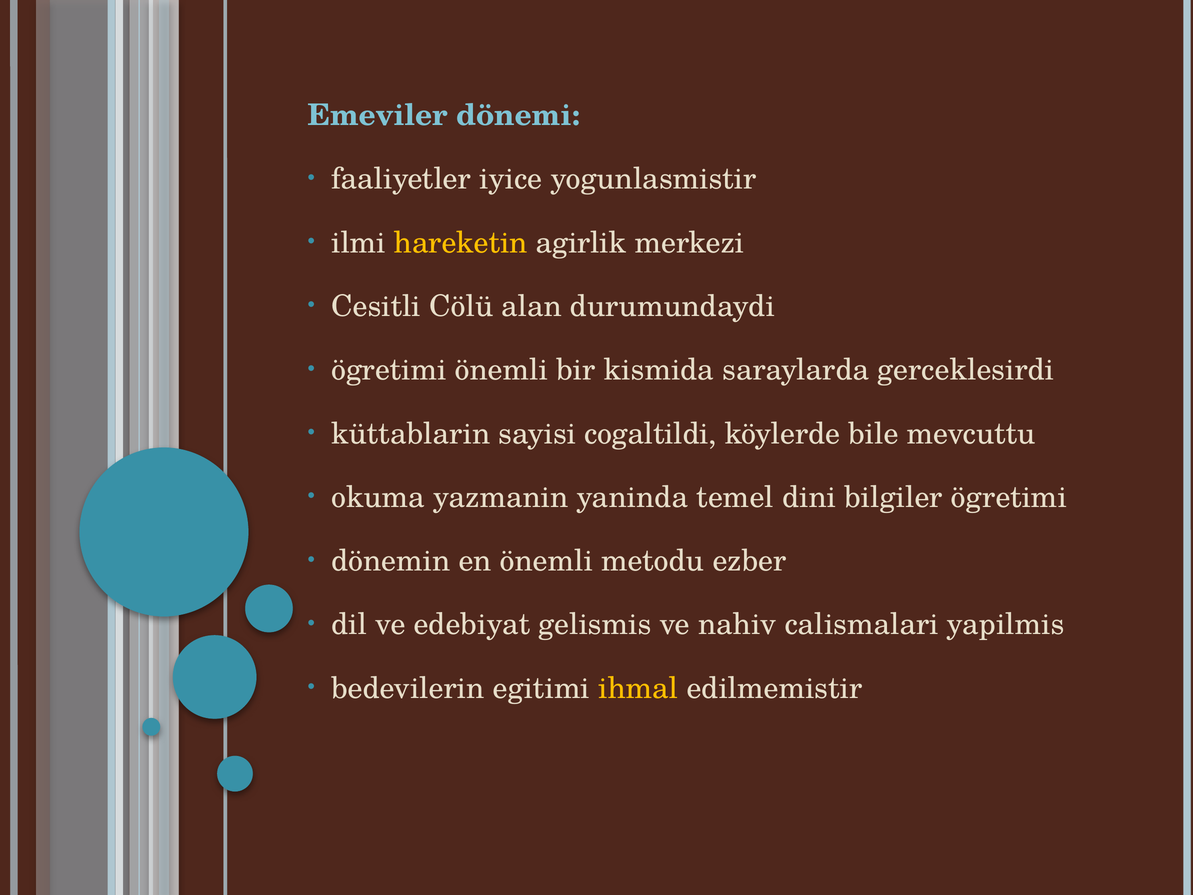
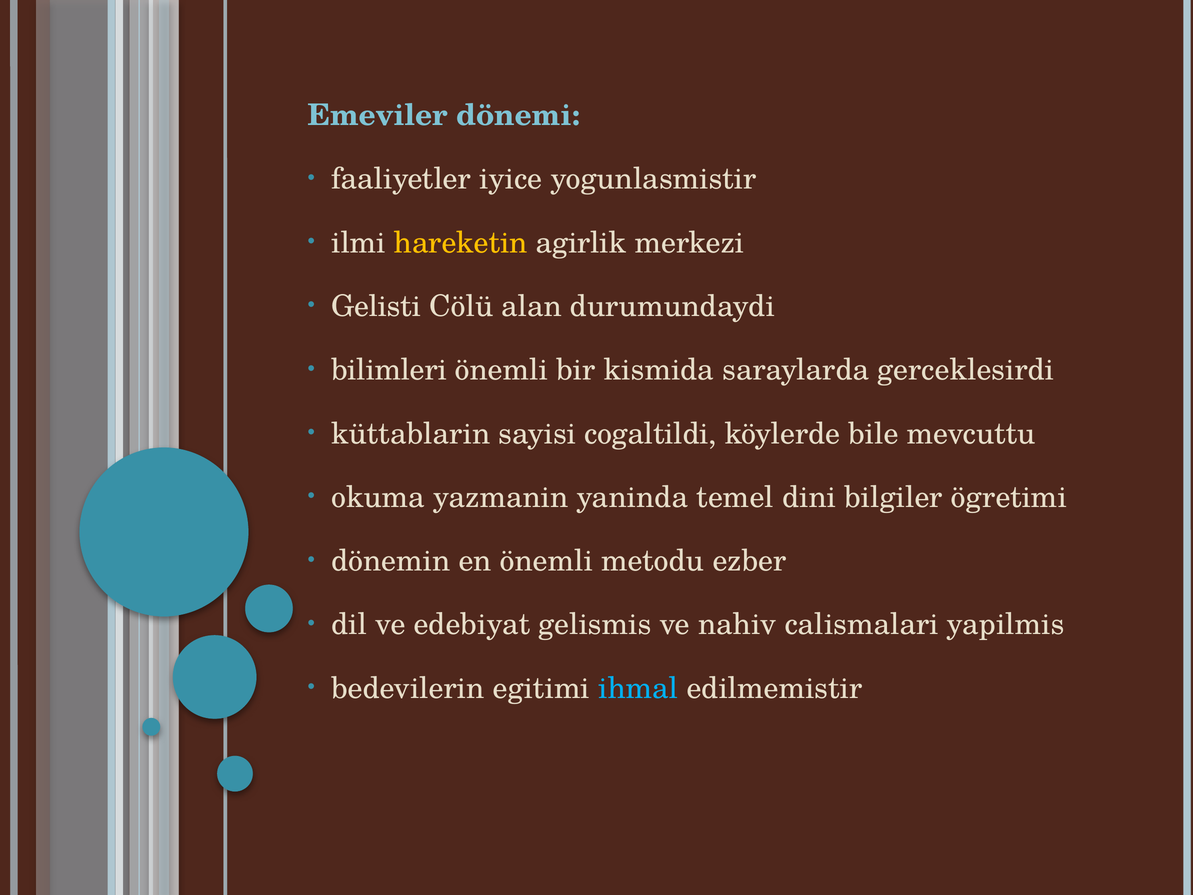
Cesitli: Cesitli -> Gelisti
ögretimi at (389, 370): ögretimi -> bilimleri
ihmal colour: yellow -> light blue
